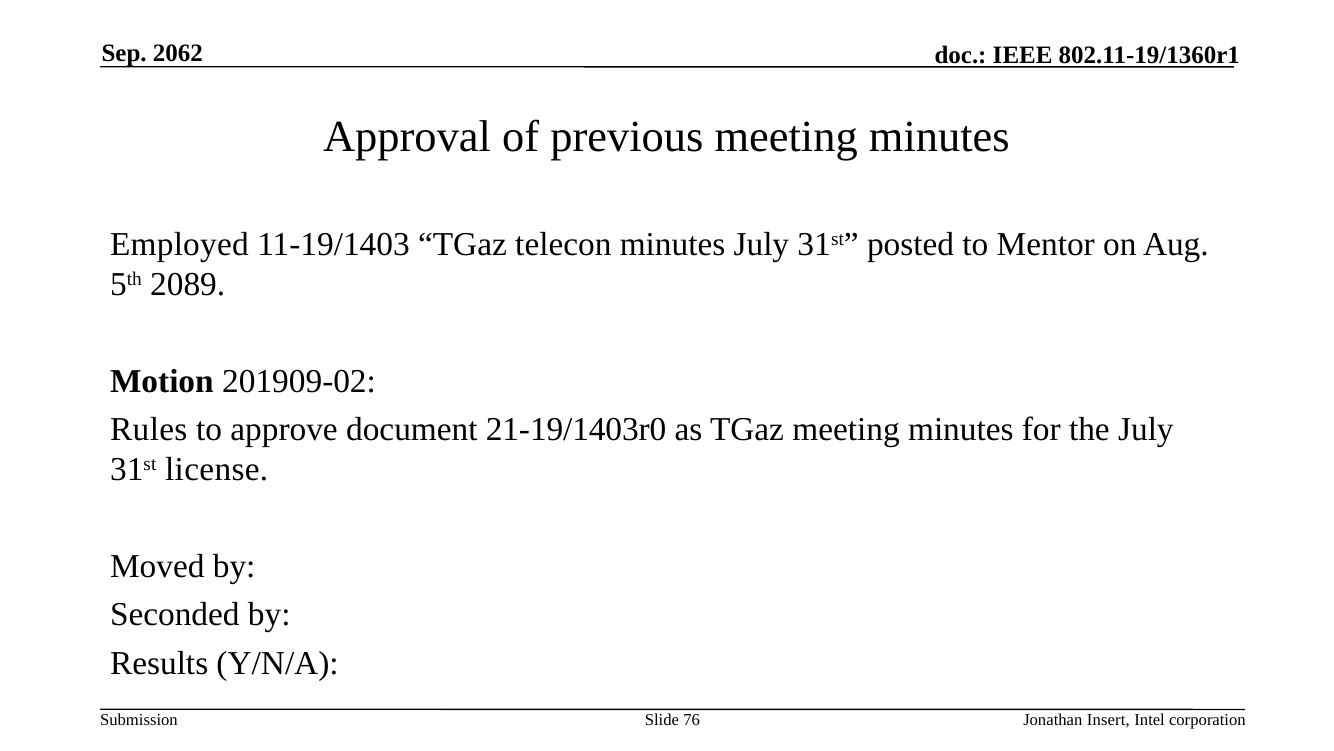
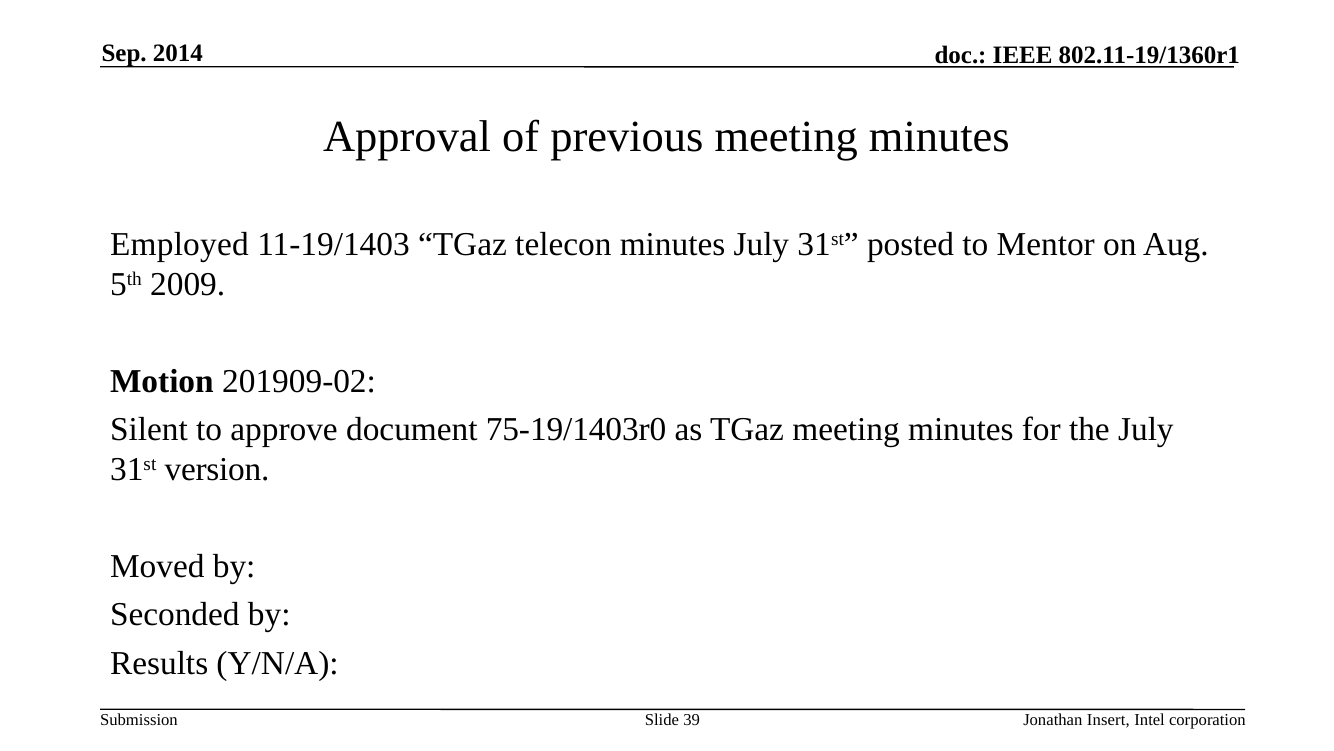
2062: 2062 -> 2014
2089: 2089 -> 2009
Rules: Rules -> Silent
21-19/1403r0: 21-19/1403r0 -> 75-19/1403r0
license: license -> version
76: 76 -> 39
